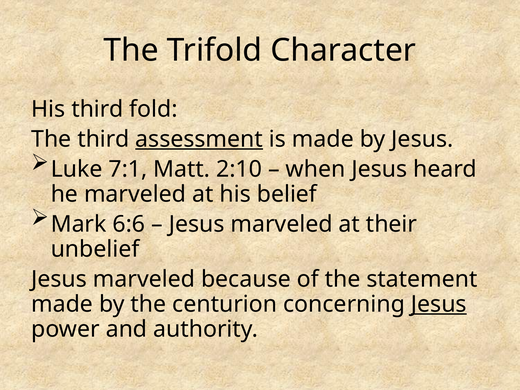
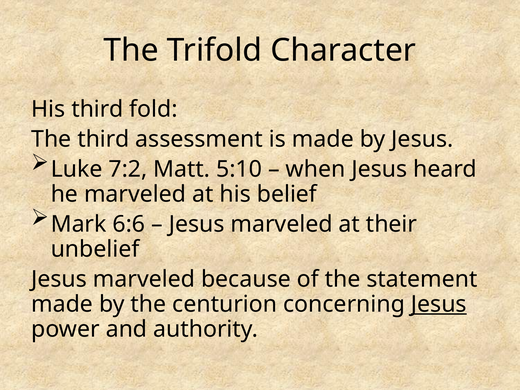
assessment underline: present -> none
7:1: 7:1 -> 7:2
2:10: 2:10 -> 5:10
